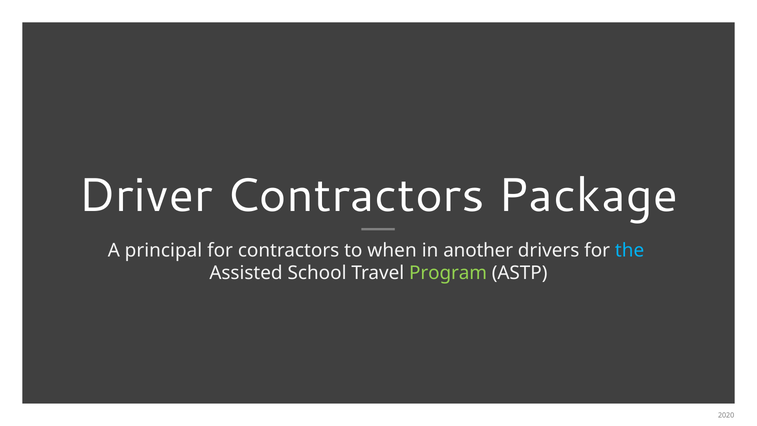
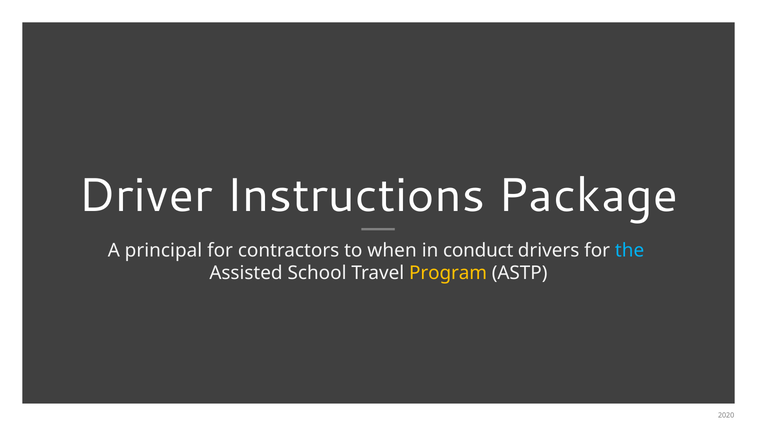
Driver Contractors: Contractors -> Instructions
another: another -> conduct
Program colour: light green -> yellow
